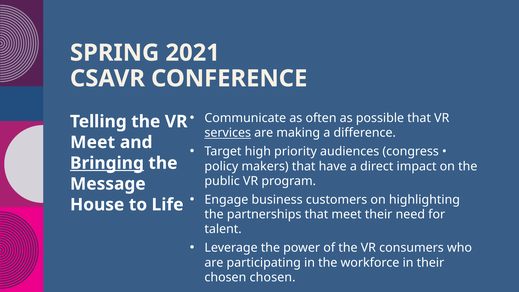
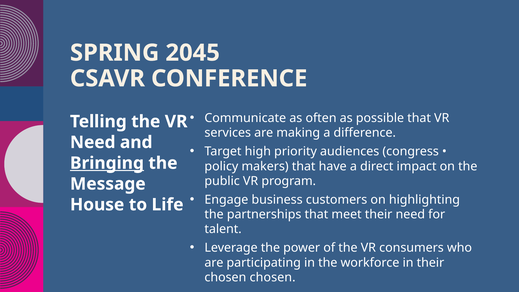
2021: 2021 -> 2045
services underline: present -> none
Meet at (93, 142): Meet -> Need
